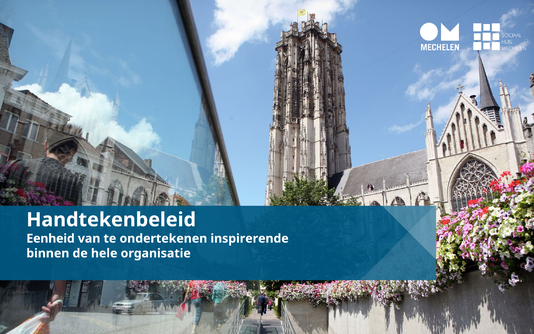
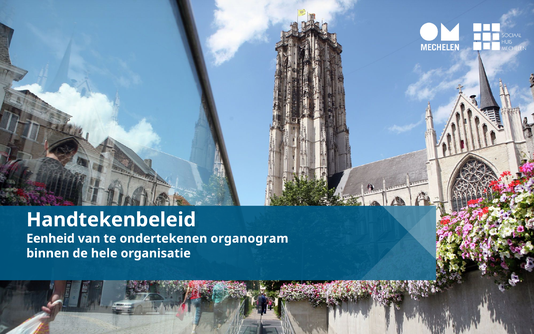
inspirerende: inspirerende -> organogram
